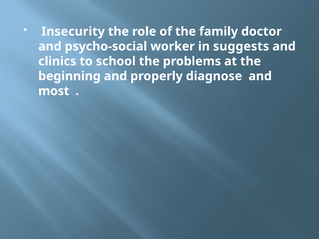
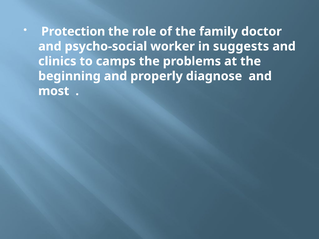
Insecurity: Insecurity -> Protection
school: school -> camps
